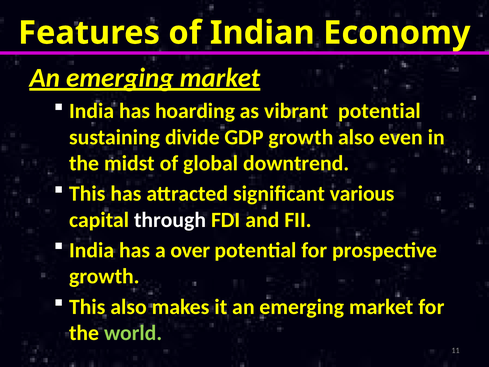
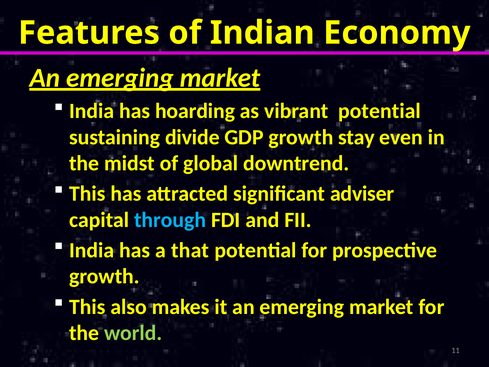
growth also: also -> stay
various: various -> adviser
through colour: white -> light blue
over: over -> that
